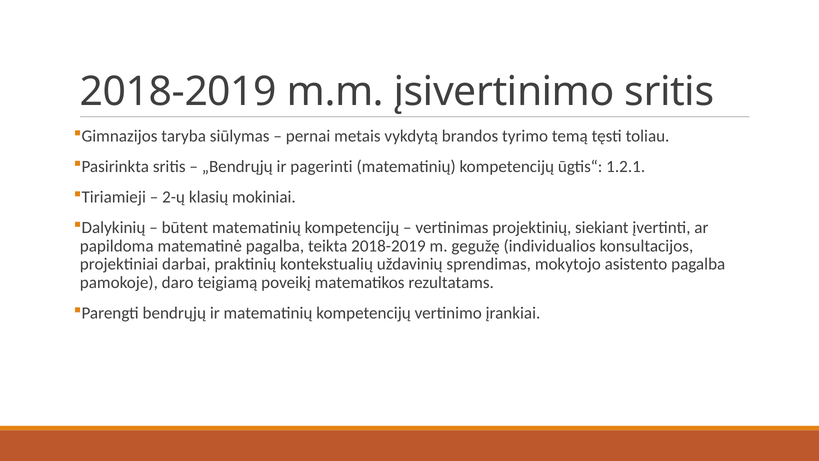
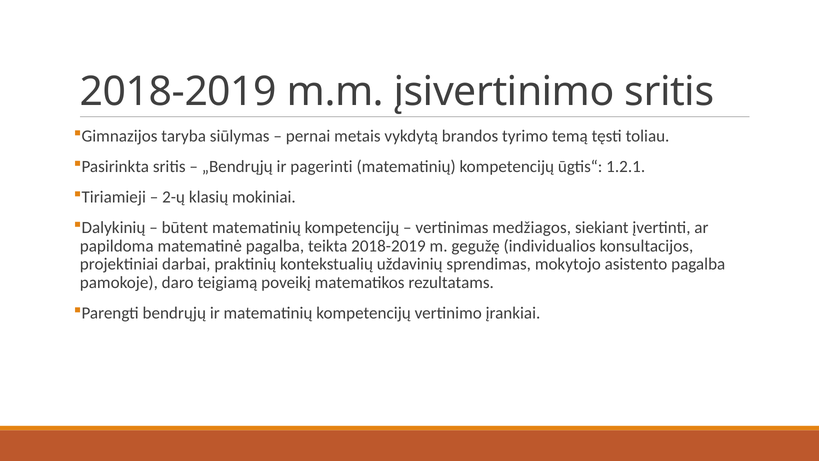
projektinių: projektinių -> medžiagos
